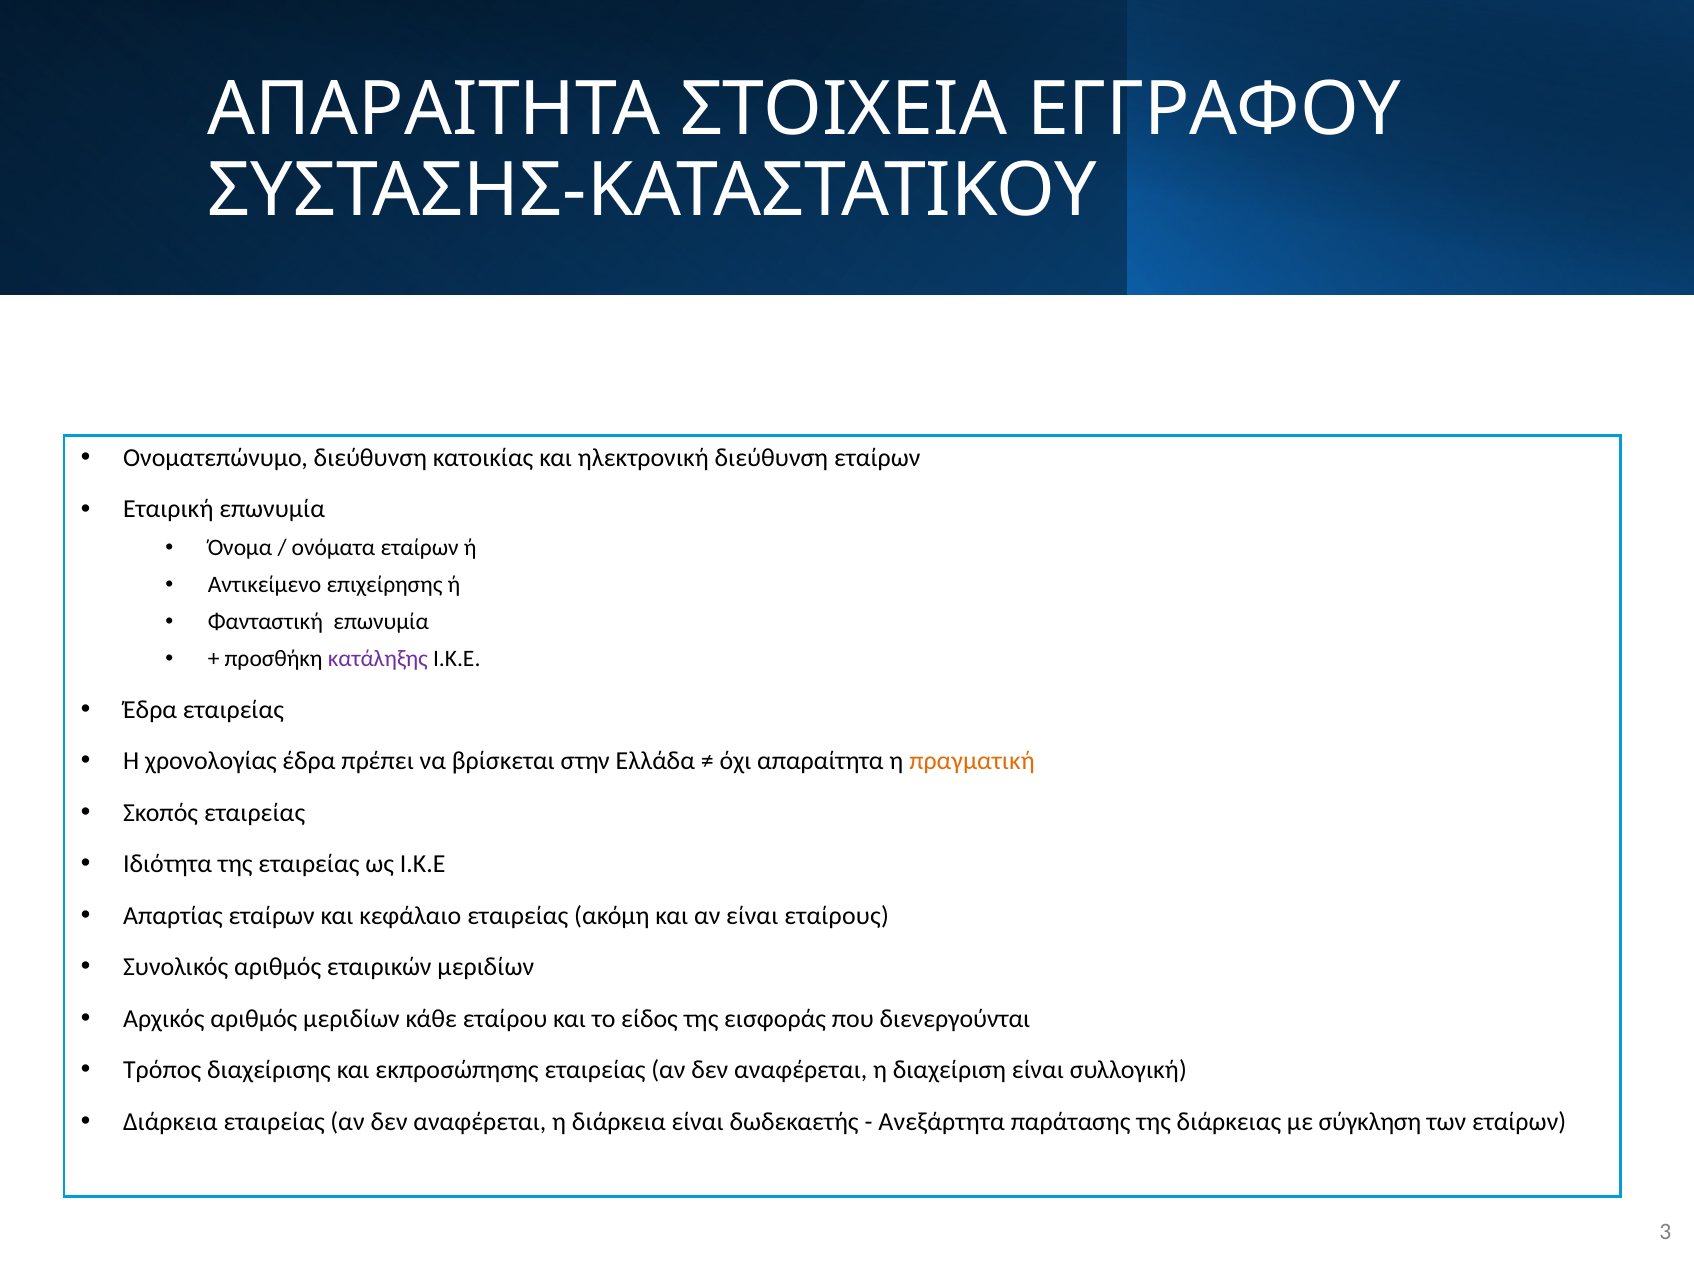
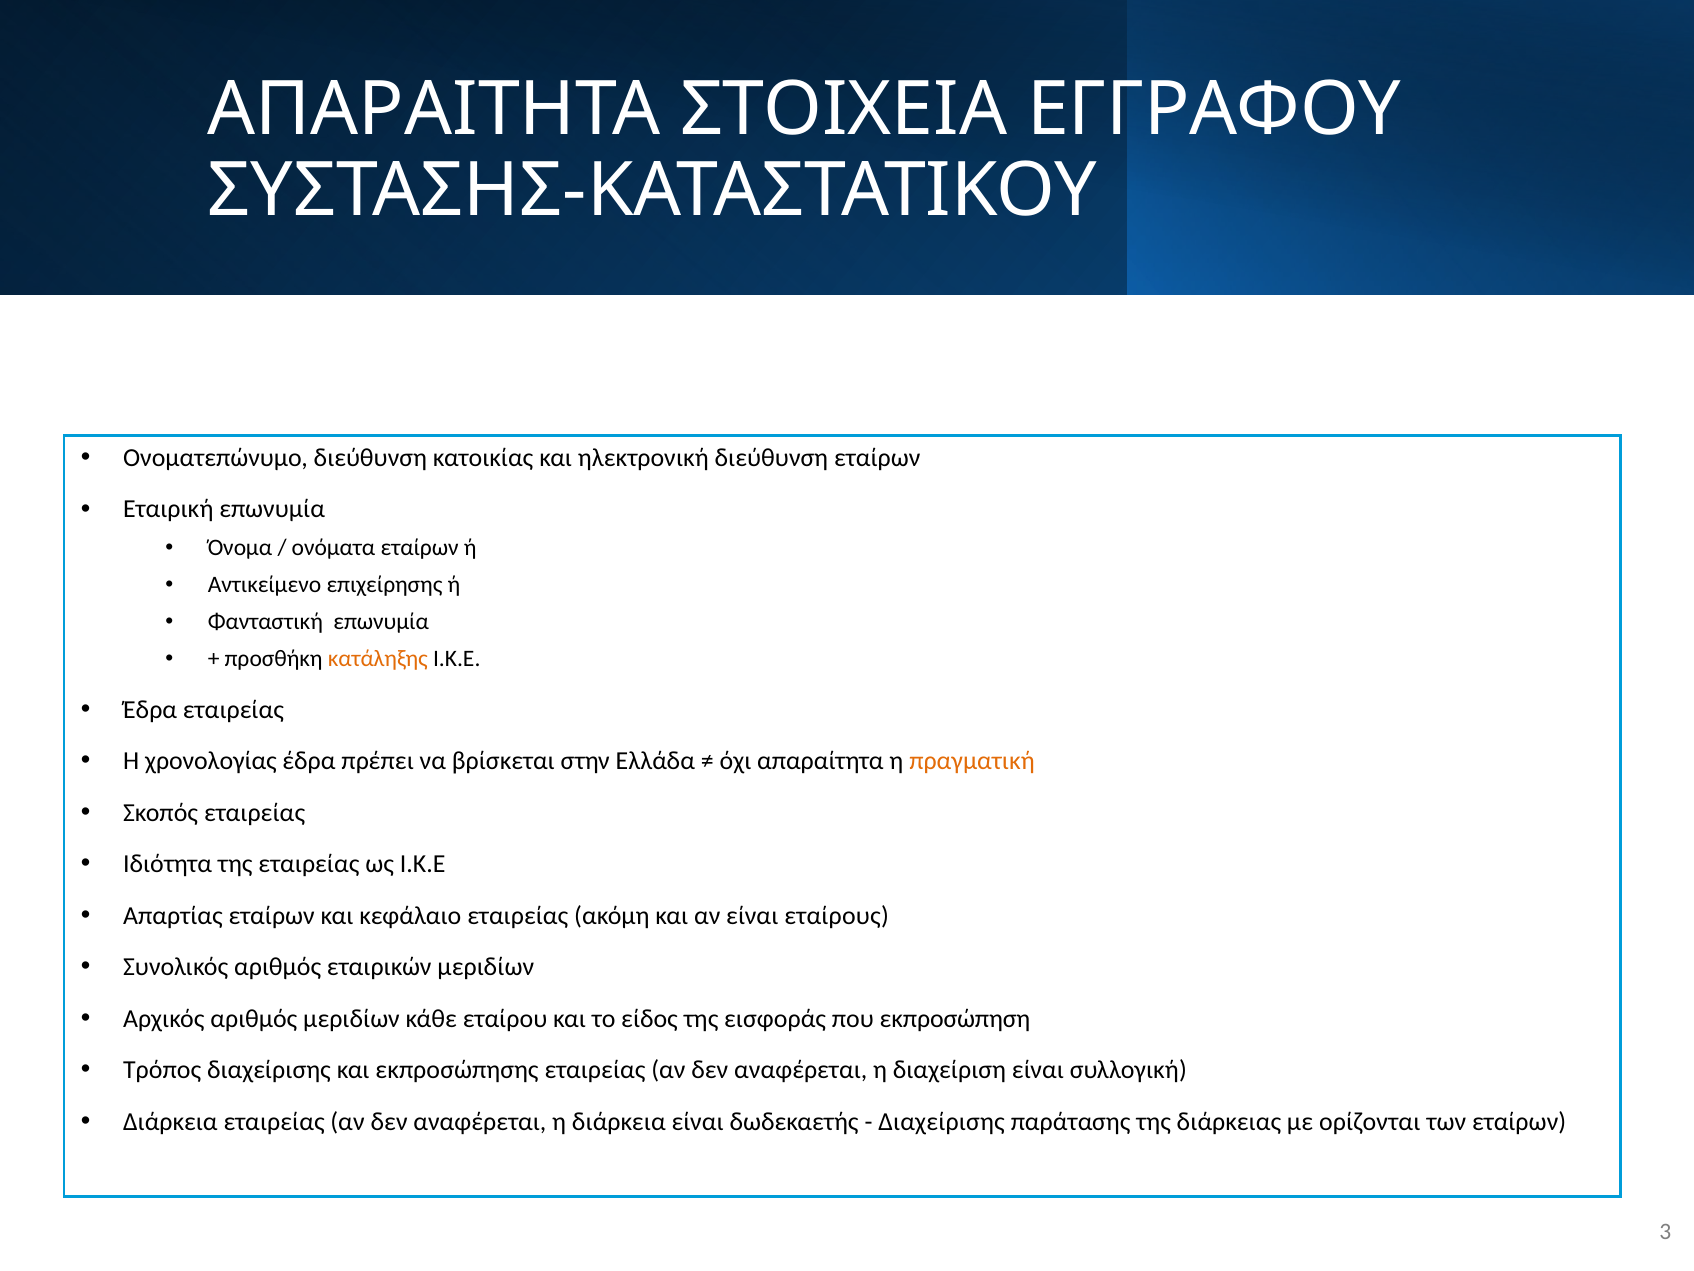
κατάληξης colour: purple -> orange
διενεργούνται: διενεργούνται -> εκπροσώπηση
Ανεξάρτητα at (942, 1121): Ανεξάρτητα -> Διαχείρισης
σύγκληση: σύγκληση -> ορίζονται
